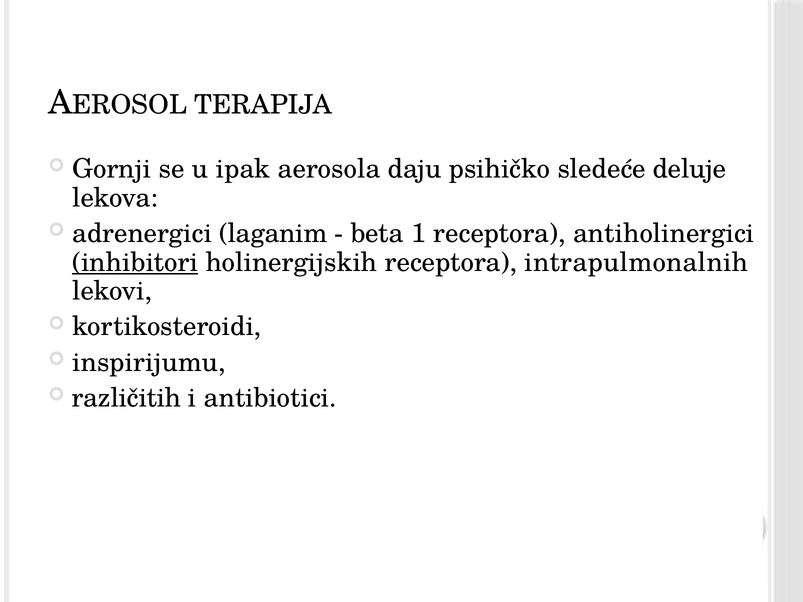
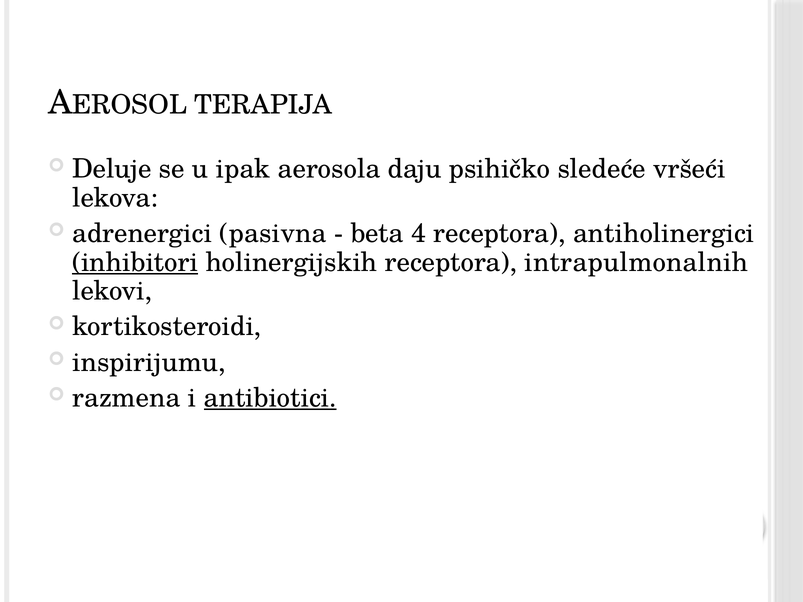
Gornji: Gornji -> Deluje
deluje: deluje -> vršeći
laganim: laganim -> pasivna
1: 1 -> 4
različitih: različitih -> razmena
antibiotici underline: none -> present
